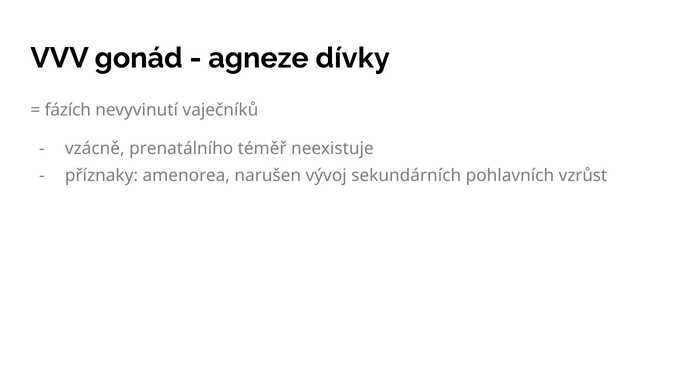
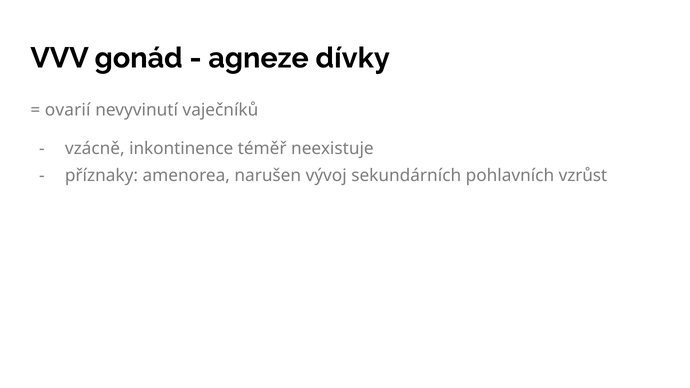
fázích: fázích -> ovarií
prenatálního: prenatálního -> inkontinence
